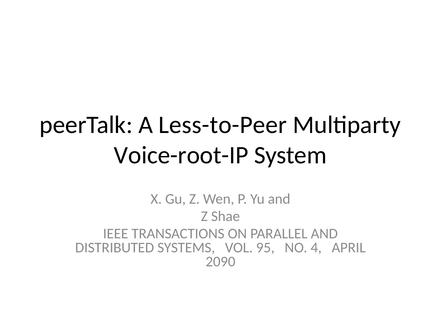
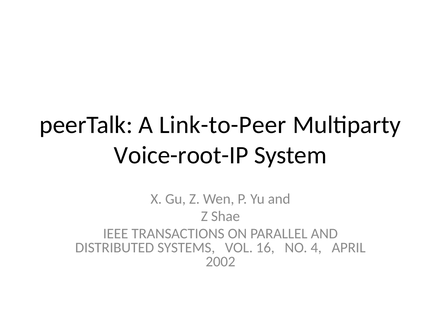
Less-to-Peer: Less-to-Peer -> Link-to-Peer
95: 95 -> 16
2090: 2090 -> 2002
